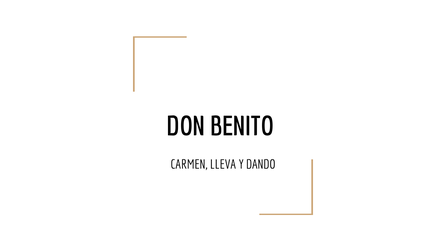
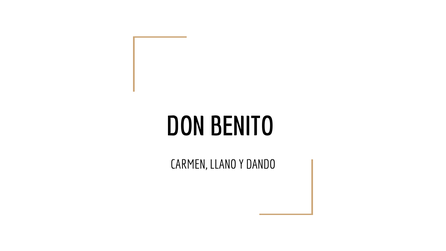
LLEVA: LLEVA -> LLANO
